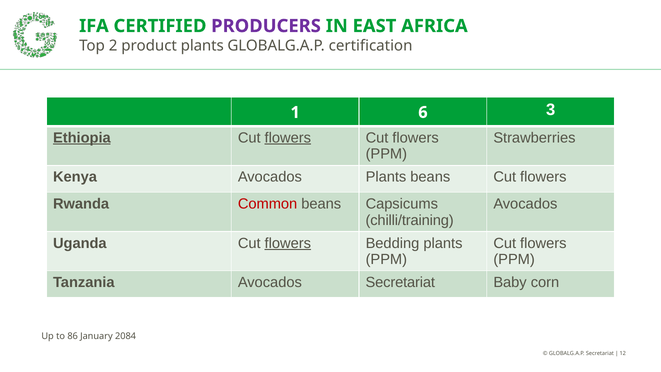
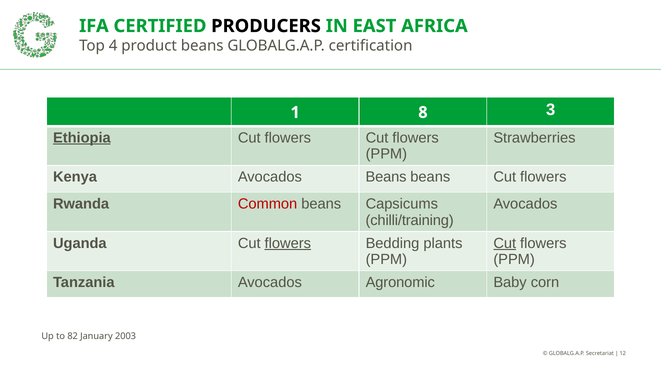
PRODUCERS colour: purple -> black
2: 2 -> 4
product plants: plants -> beans
6: 6 -> 8
flowers at (288, 138) underline: present -> none
Avocados Plants: Plants -> Beans
Cut at (505, 243) underline: none -> present
Avocados Secretariat: Secretariat -> Agronomic
86: 86 -> 82
2084: 2084 -> 2003
